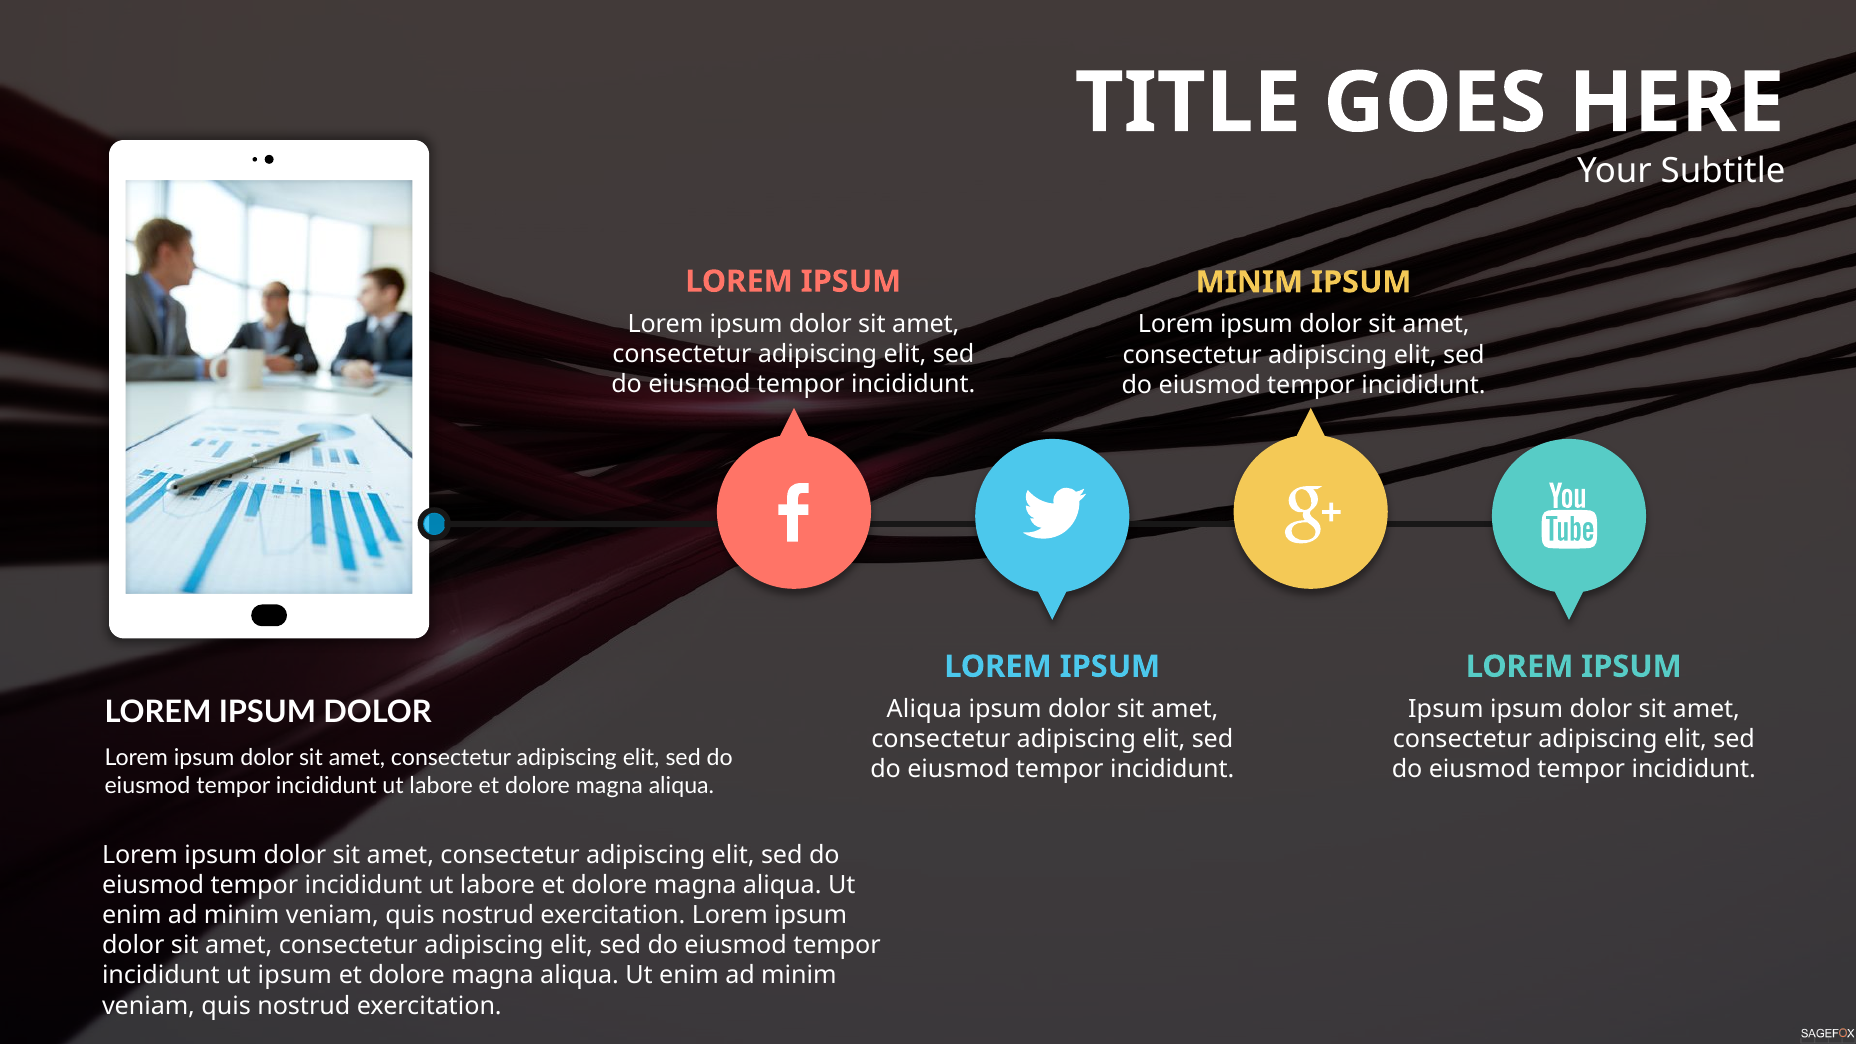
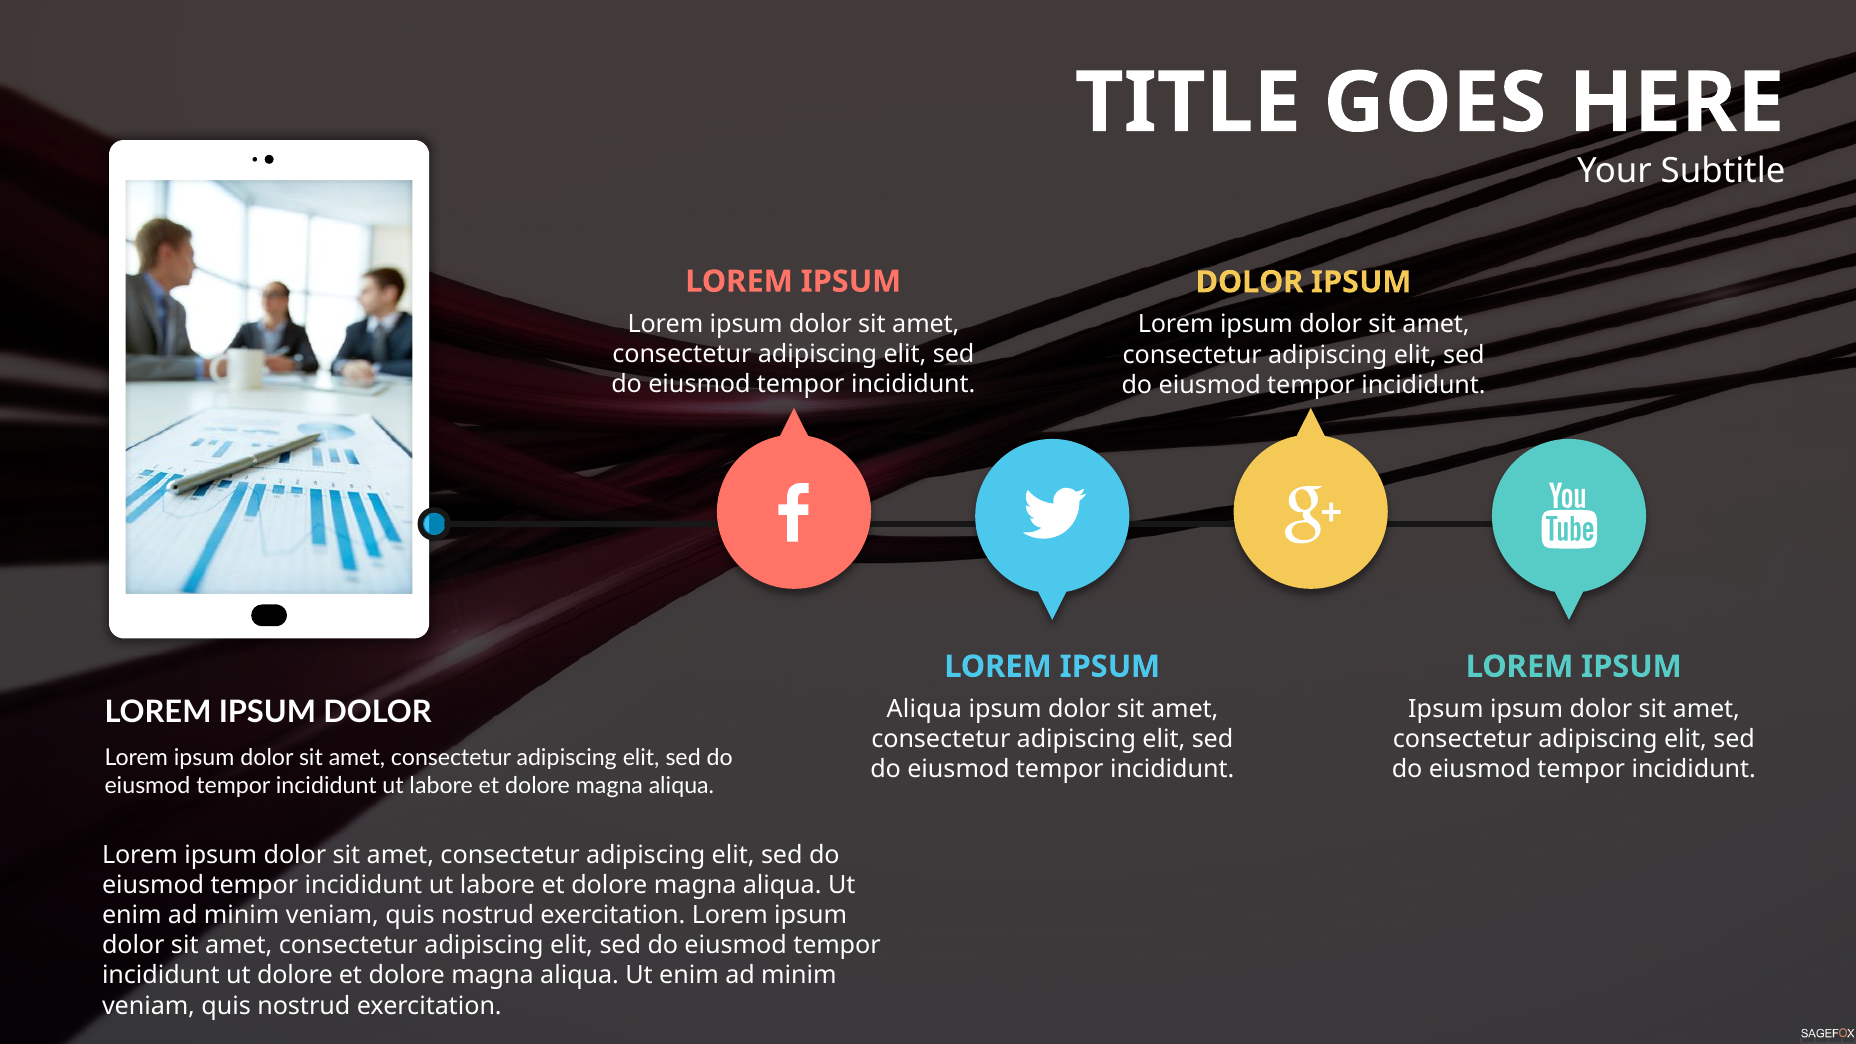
MINIM at (1249, 282): MINIM -> DOLOR
ut ipsum: ipsum -> dolore
